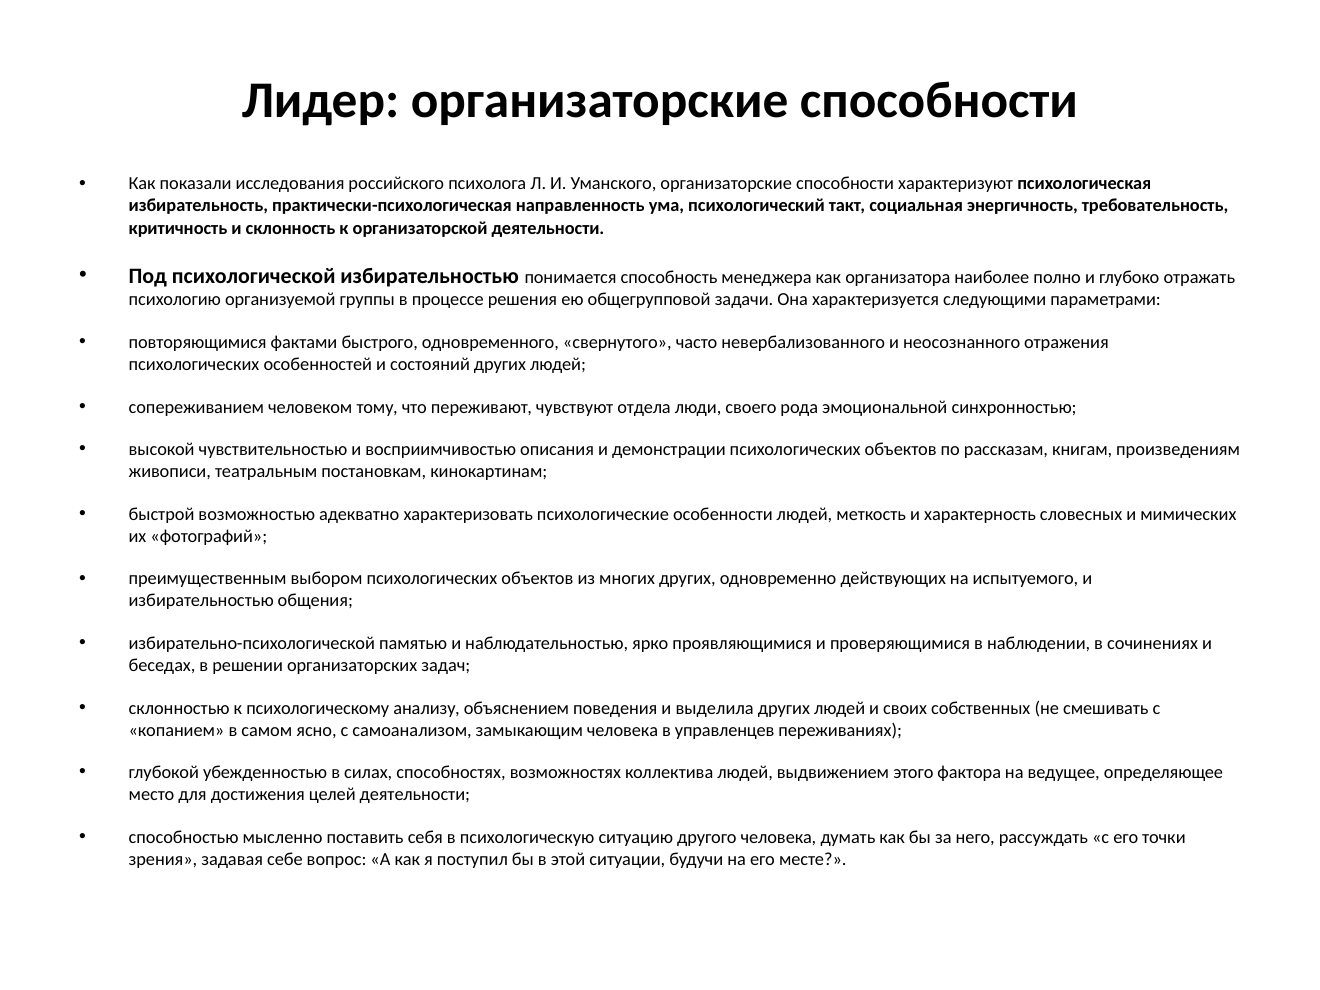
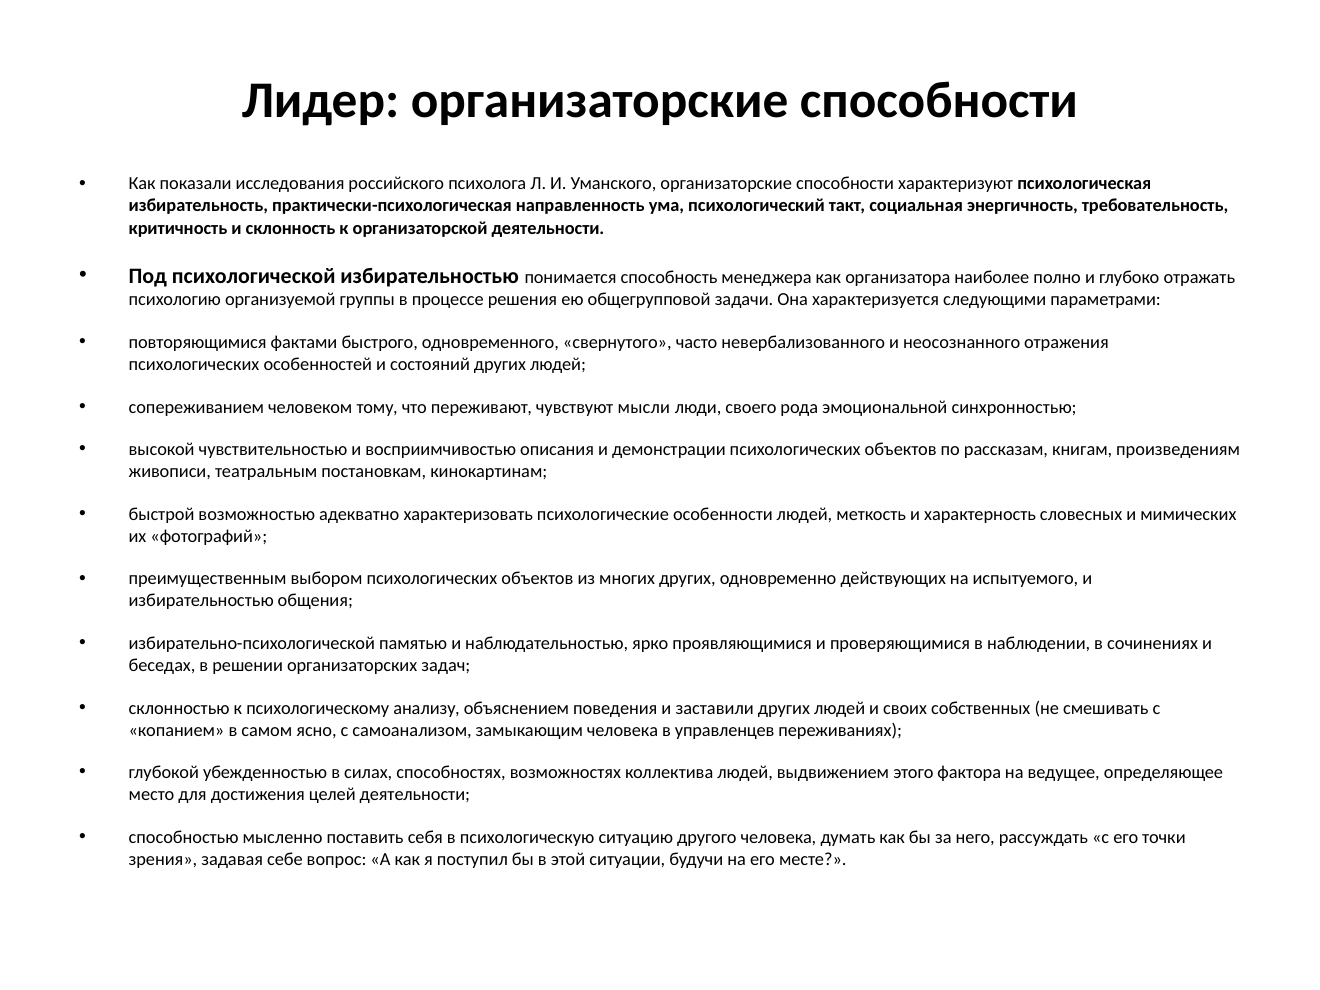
отдела: отдела -> мысли
выделила: выделила -> заставили
